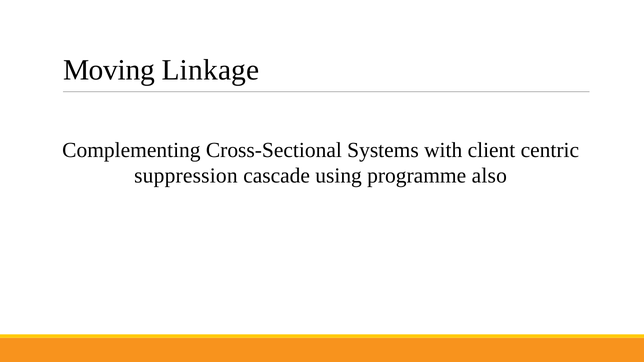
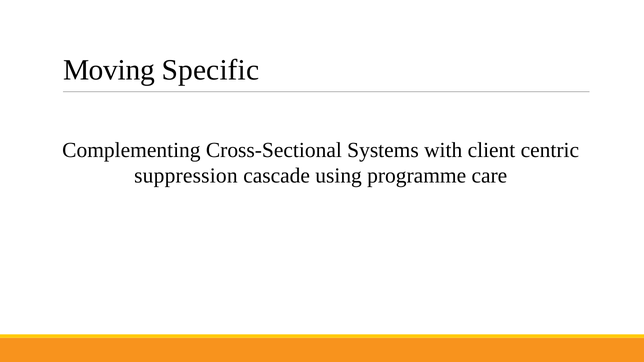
Linkage: Linkage -> Specific
also: also -> care
